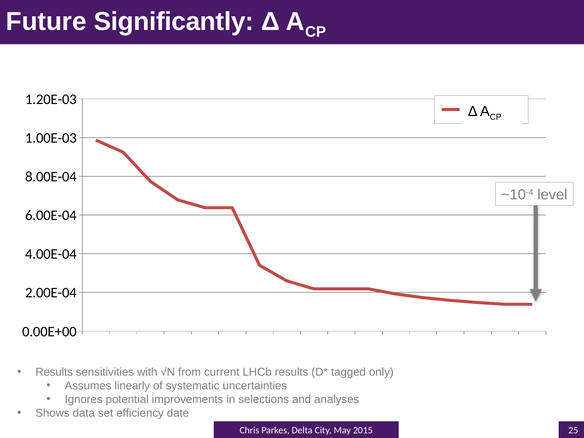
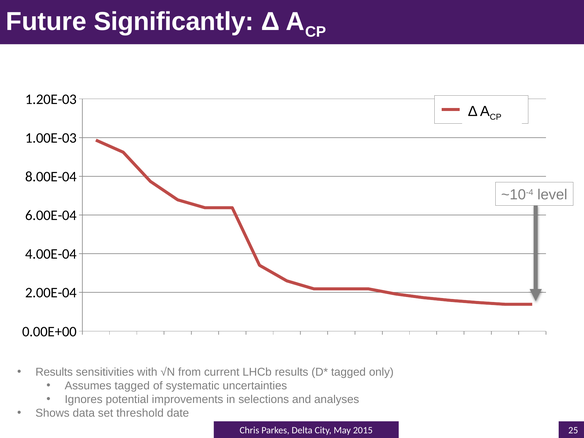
Assumes linearly: linearly -> tagged
efficiency: efficiency -> threshold
